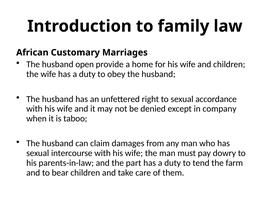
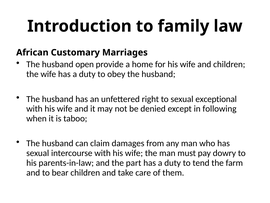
accordance: accordance -> exceptional
company: company -> following
